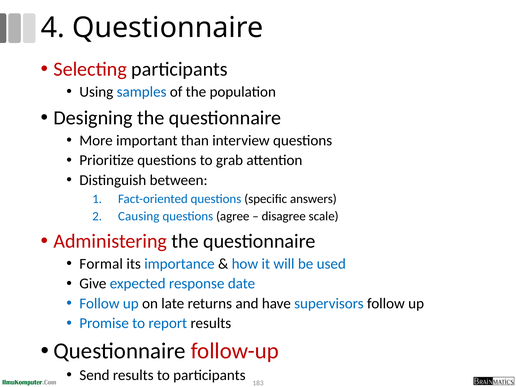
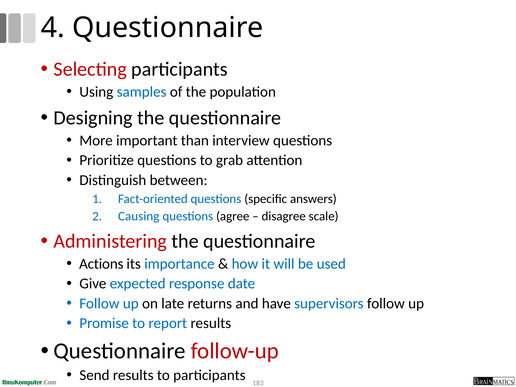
Formal: Formal -> Actions
